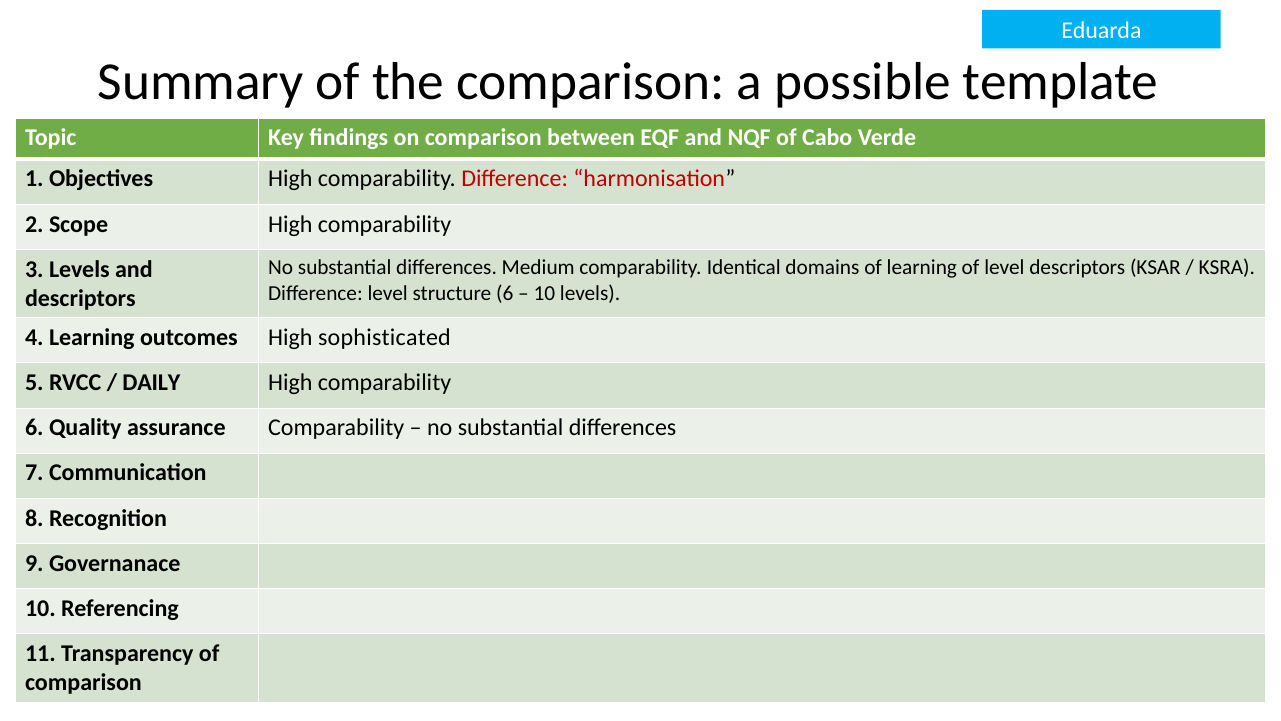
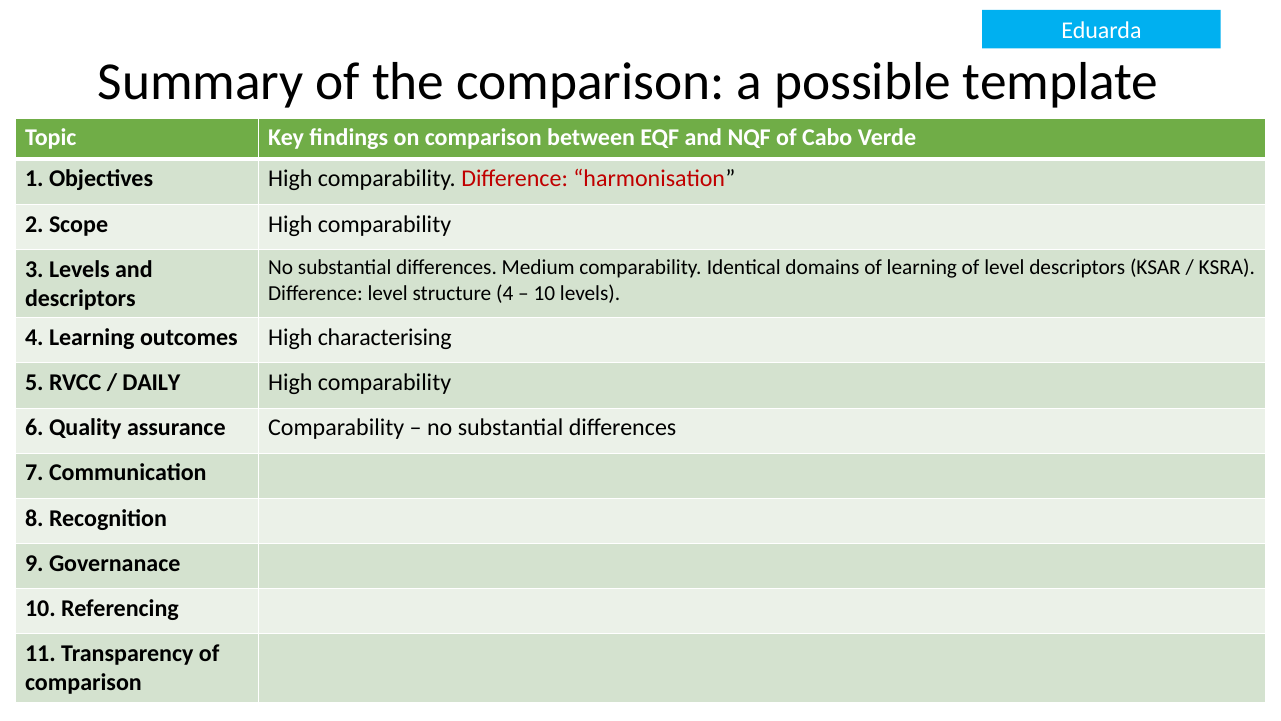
structure 6: 6 -> 4
sophisticated: sophisticated -> characterising
